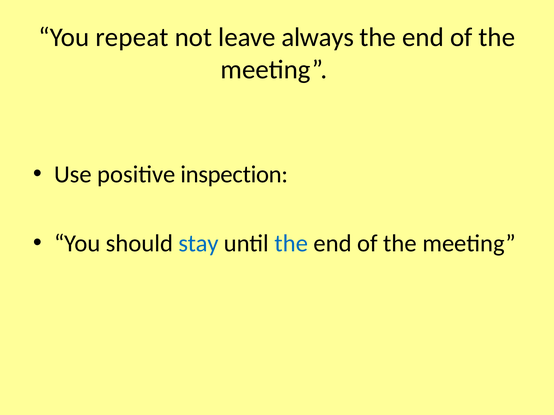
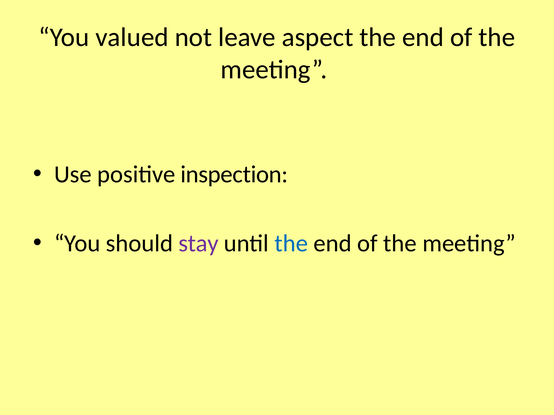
repeat: repeat -> valued
always: always -> aspect
stay colour: blue -> purple
